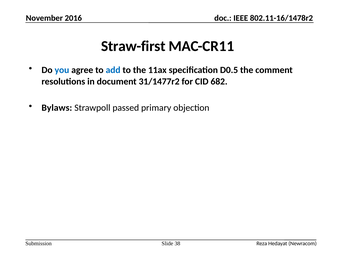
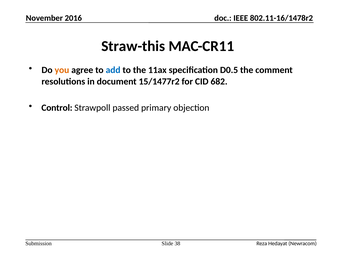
Straw-first: Straw-first -> Straw-this
you colour: blue -> orange
31/1477r2: 31/1477r2 -> 15/1477r2
Bylaws: Bylaws -> Control
